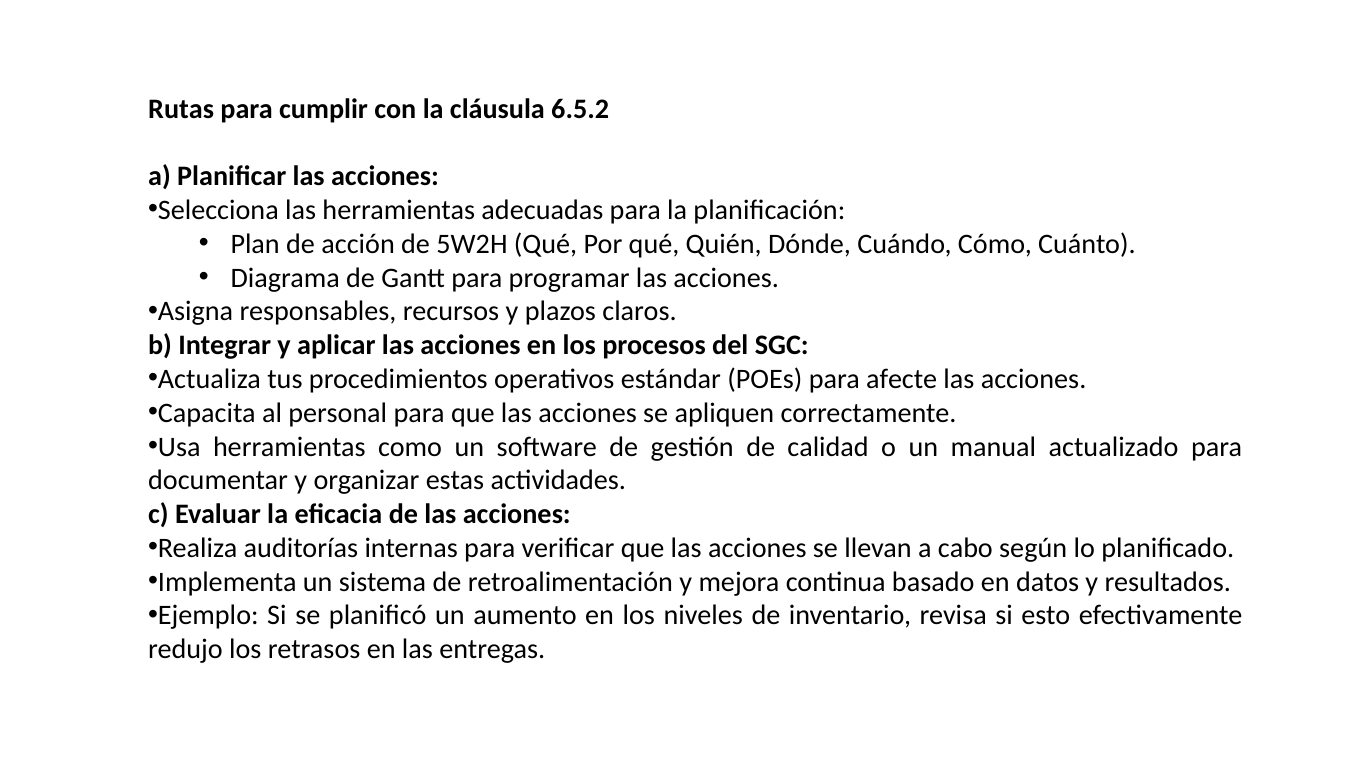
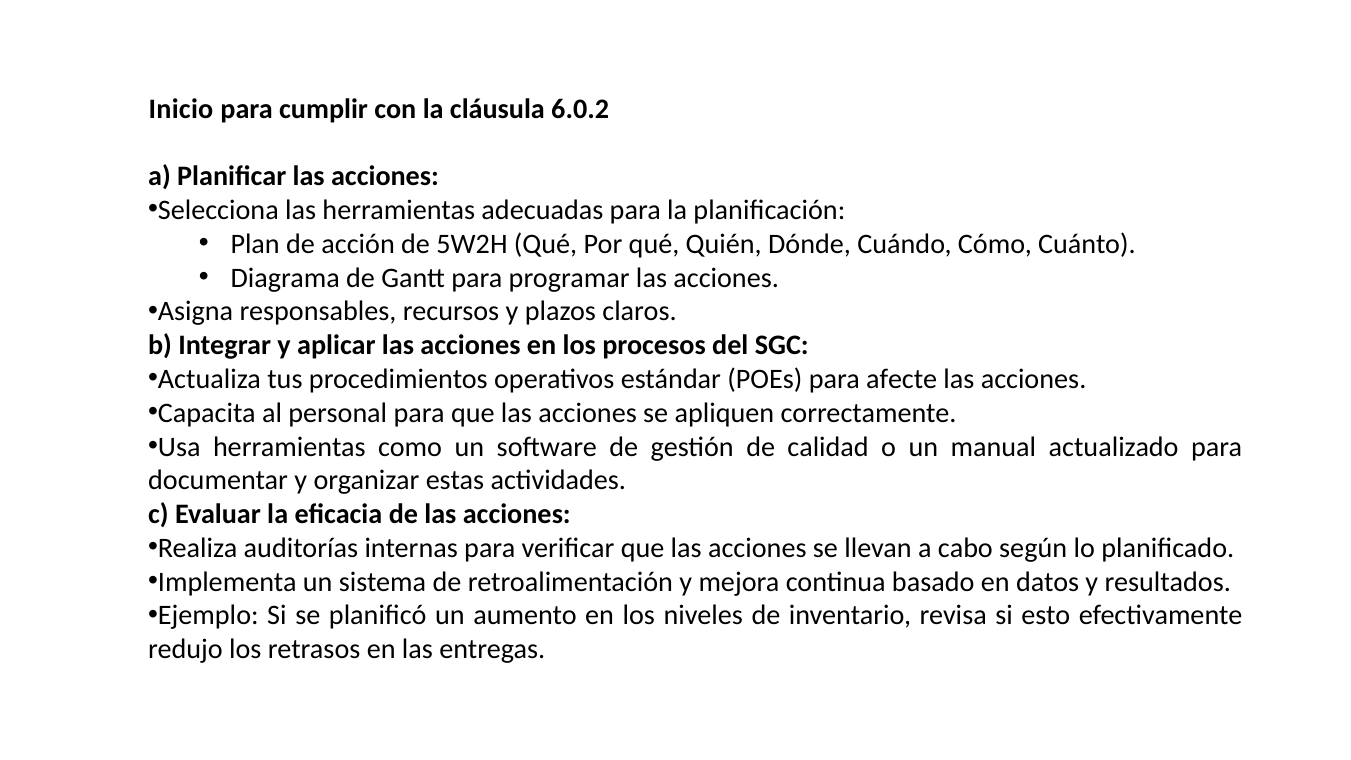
Rutas: Rutas -> Inicio
6.5.2: 6.5.2 -> 6.0.2
